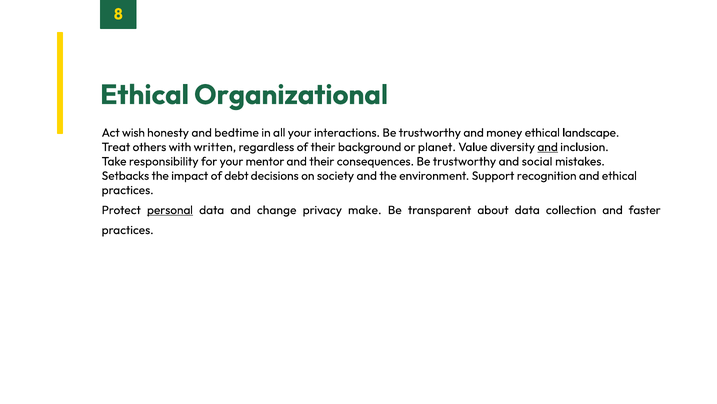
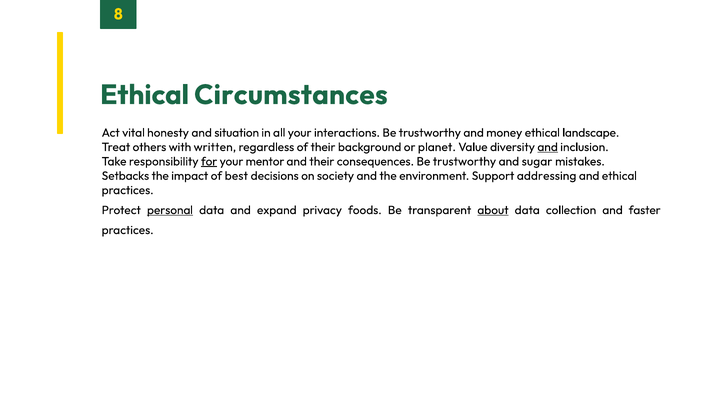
Organizational: Organizational -> Circumstances
wish: wish -> vital
bedtime: bedtime -> situation
for underline: none -> present
social: social -> sugar
debt: debt -> best
recognition: recognition -> addressing
change: change -> expand
make: make -> foods
about underline: none -> present
